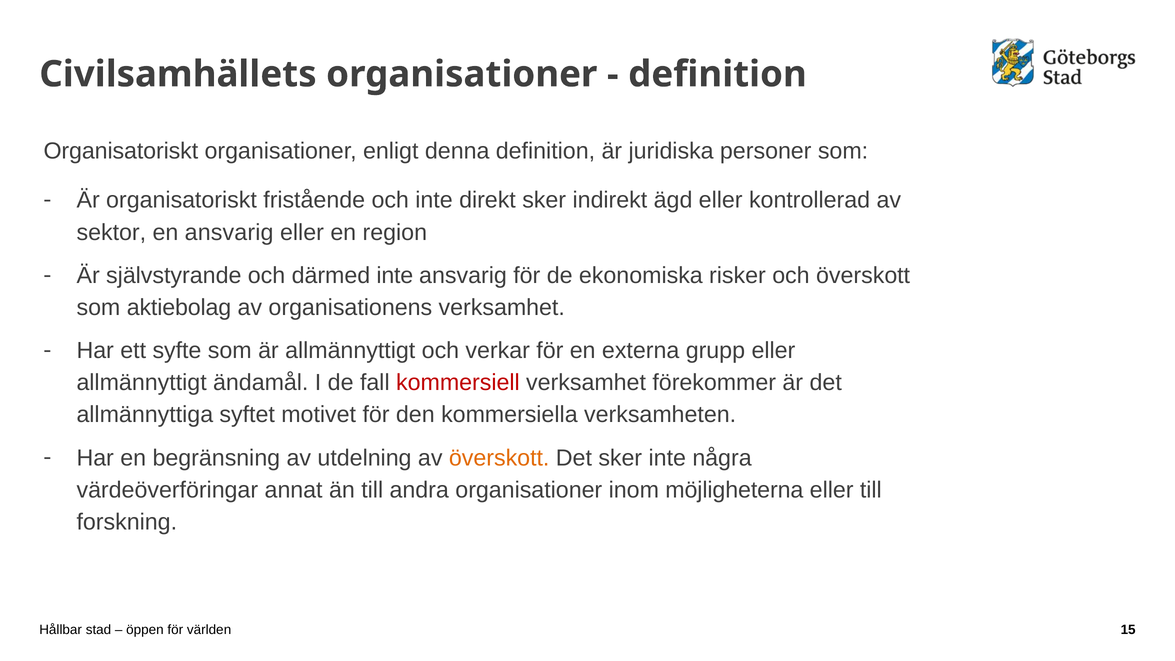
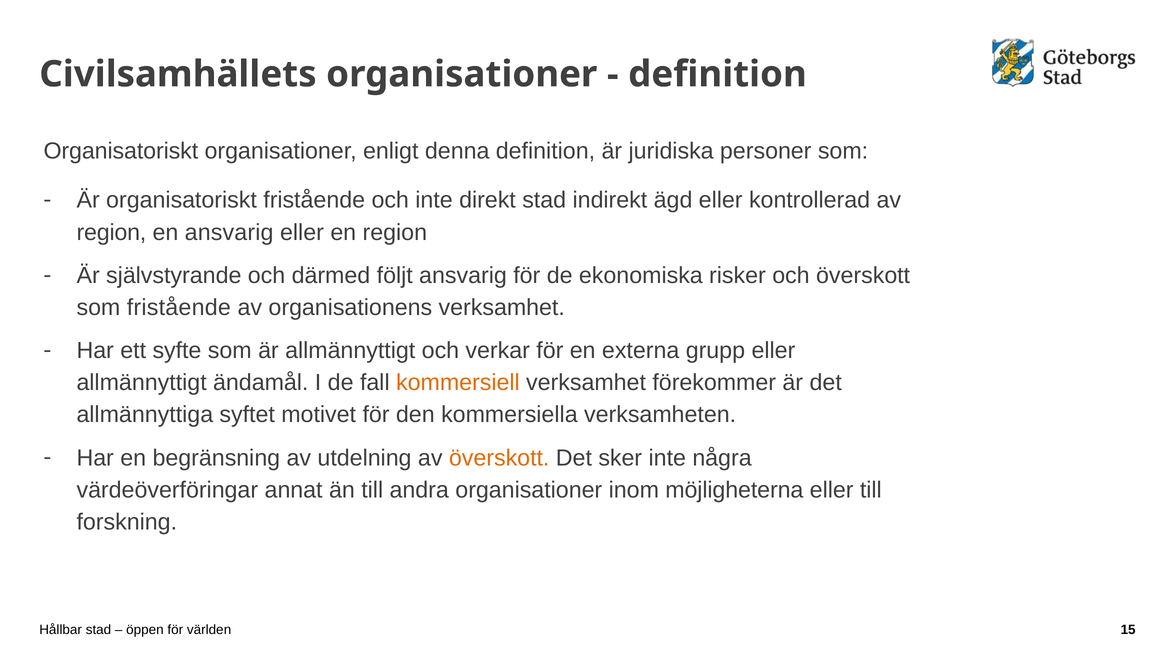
direkt sker: sker -> stad
sektor at (111, 232): sektor -> region
därmed inte: inte -> följt
som aktiebolag: aktiebolag -> fristående
kommersiell colour: red -> orange
